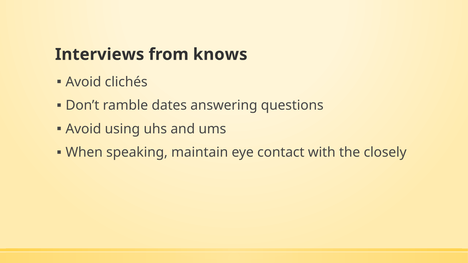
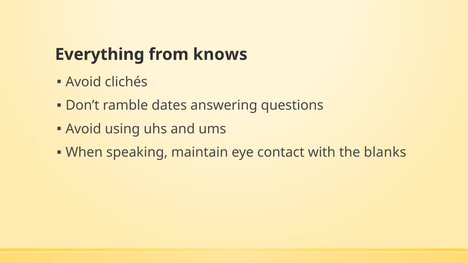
Interviews: Interviews -> Everything
closely: closely -> blanks
